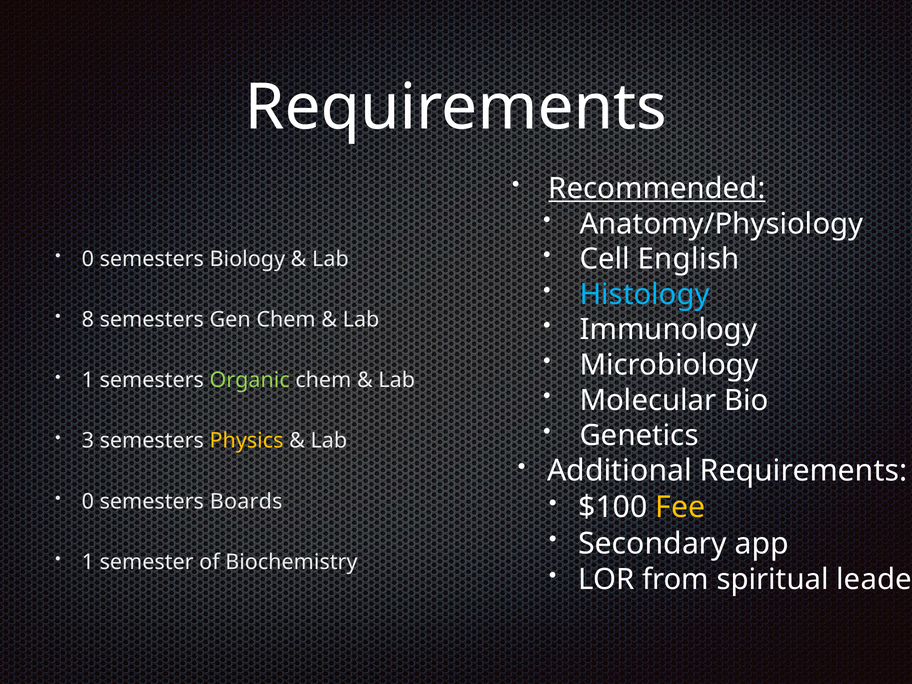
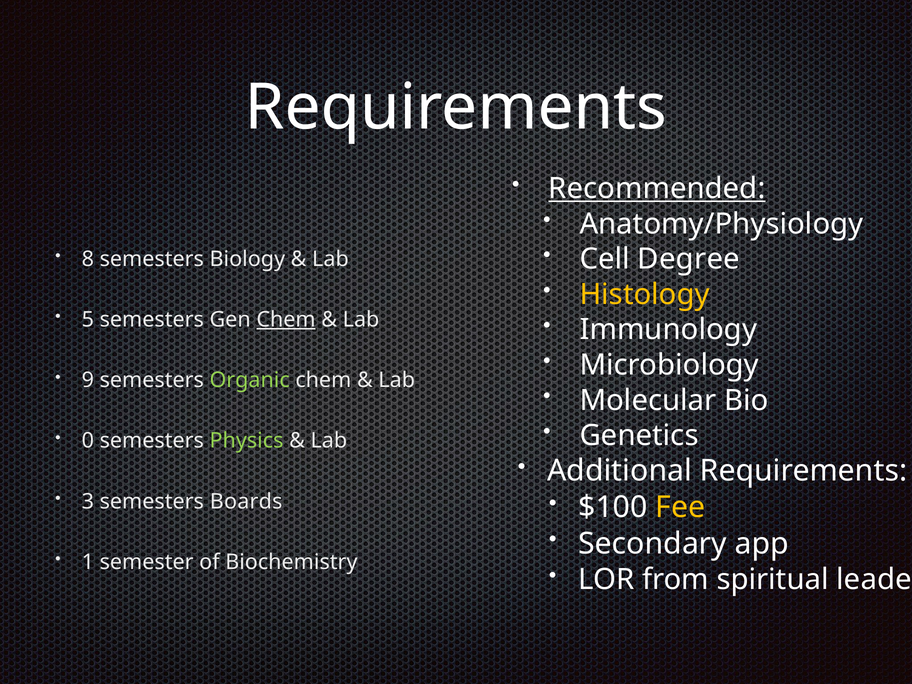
English: English -> Degree
0 at (88, 259): 0 -> 8
Histology colour: light blue -> yellow
8: 8 -> 5
Chem at (286, 320) underline: none -> present
1 at (88, 380): 1 -> 9
3: 3 -> 0
Physics colour: yellow -> light green
0 at (88, 501): 0 -> 3
